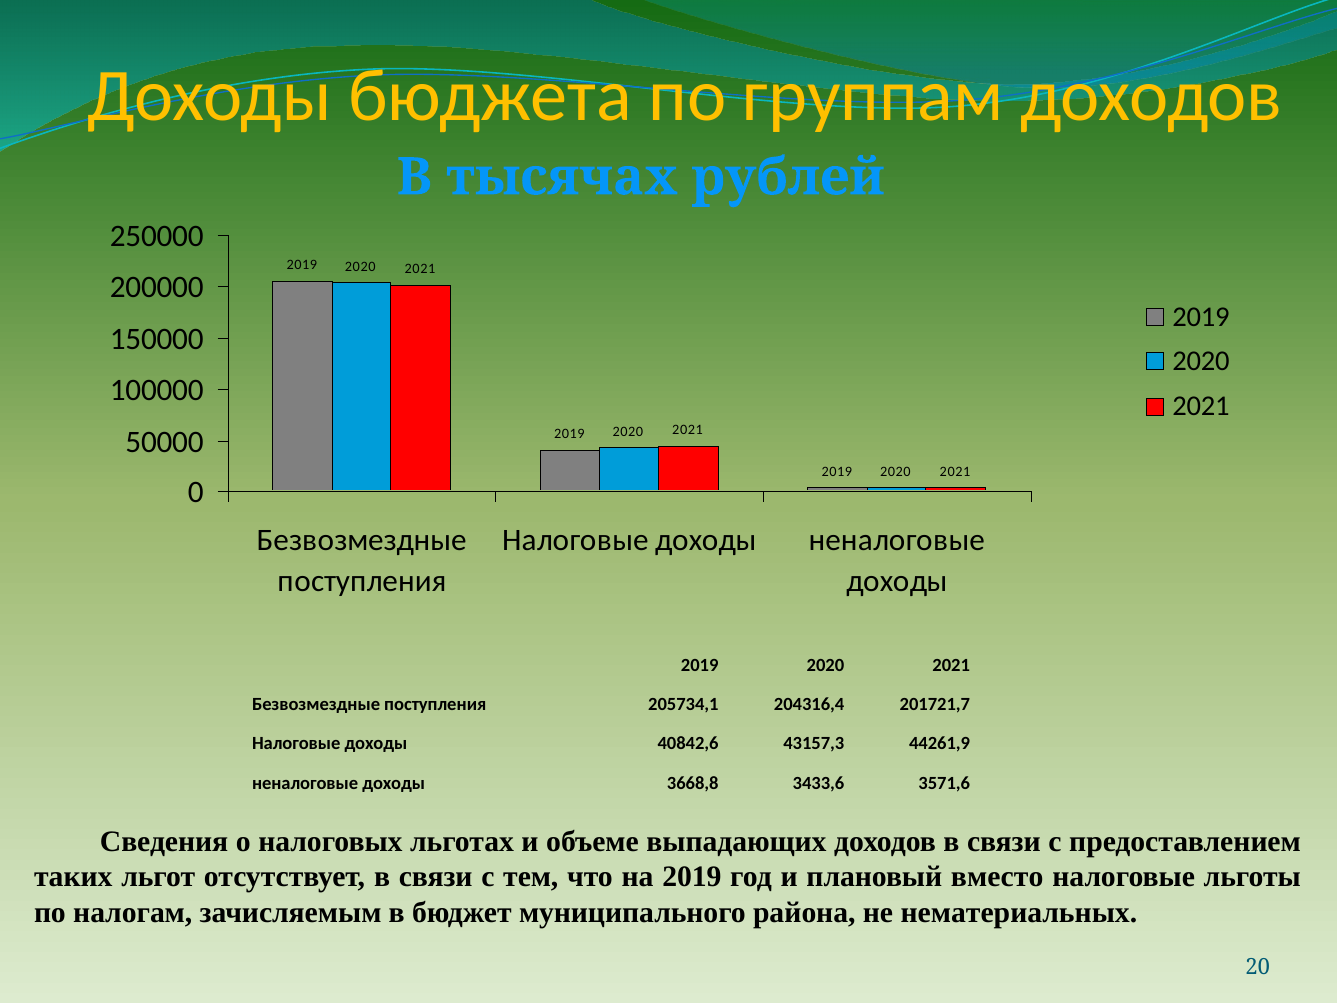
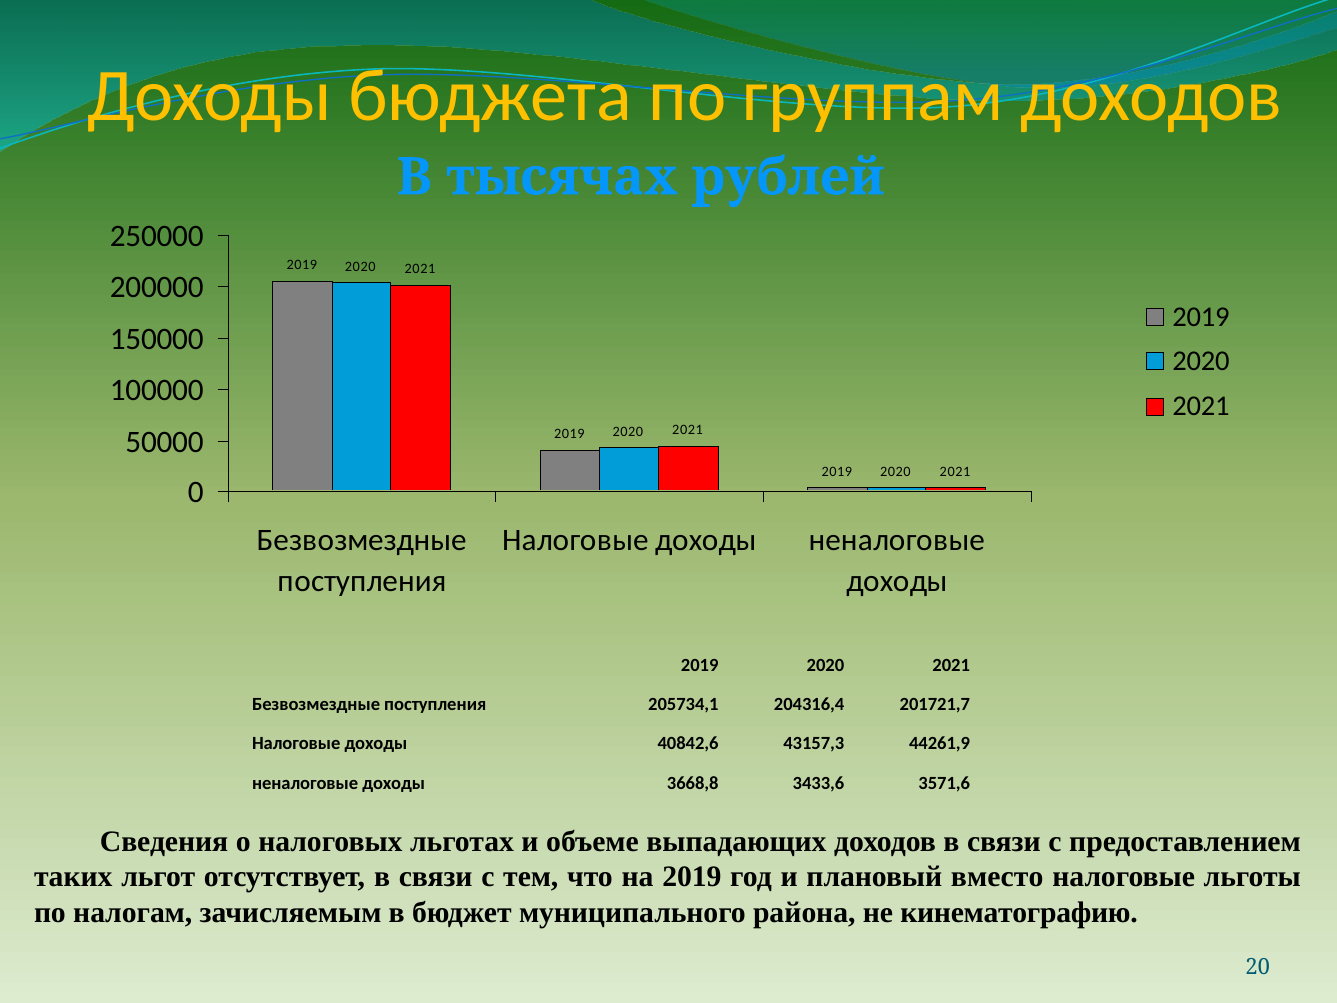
нематериальных: нематериальных -> кинематографию
